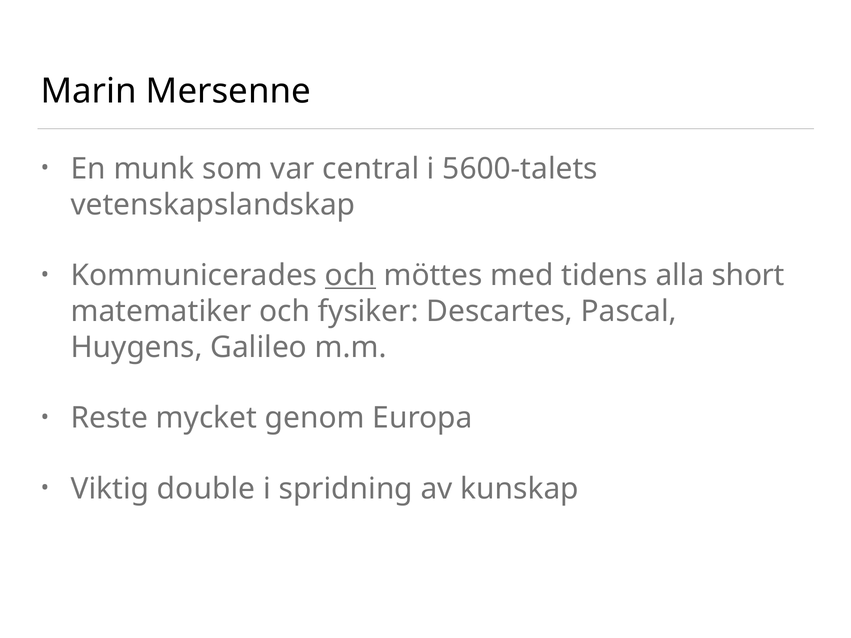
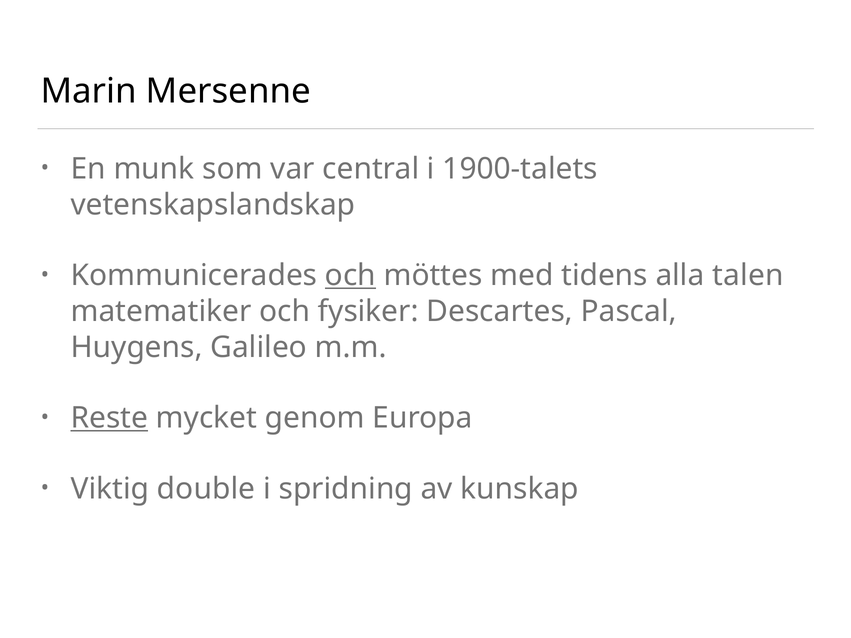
5600-talets: 5600-talets -> 1900-talets
short: short -> talen
Reste underline: none -> present
